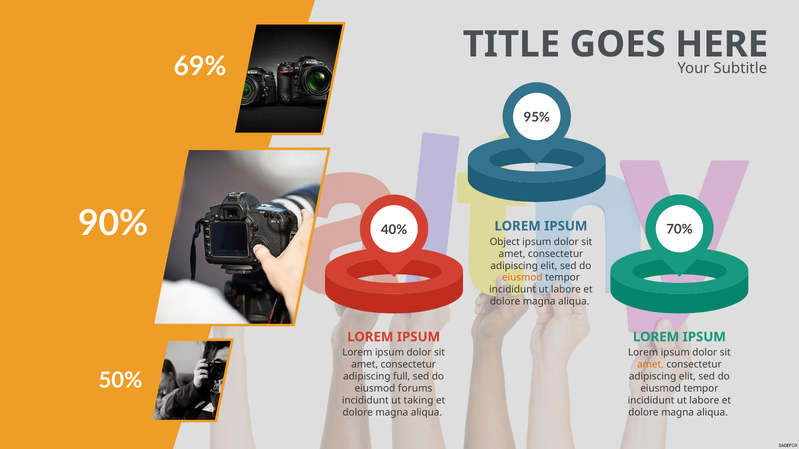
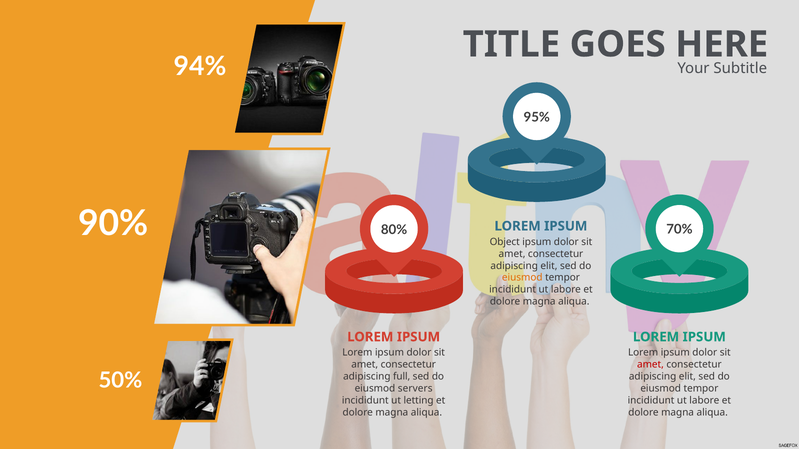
69%: 69% -> 94%
40%: 40% -> 80%
amet at (650, 365) colour: orange -> red
forums: forums -> servers
taking: taking -> letting
